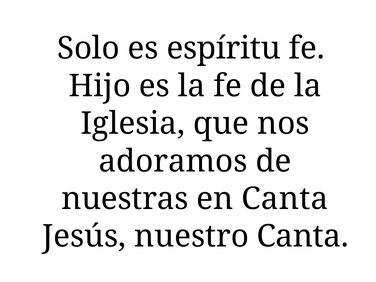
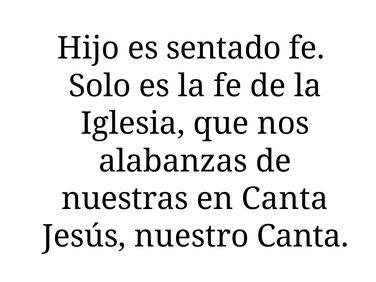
Solo: Solo -> Hijo
espíritu: espíritu -> sentado
Hijo: Hijo -> Solo
adoramos: adoramos -> alabanzas
